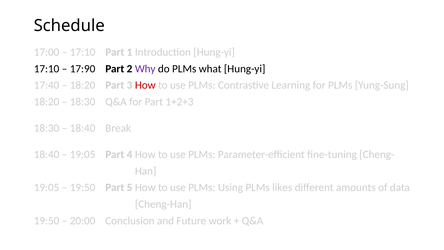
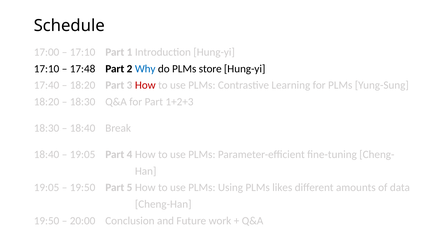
17:90: 17:90 -> 17:48
Why colour: purple -> blue
what: what -> store
